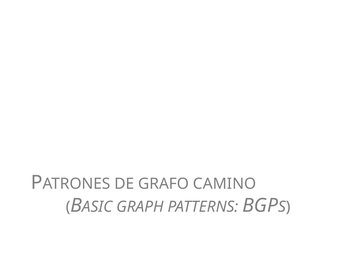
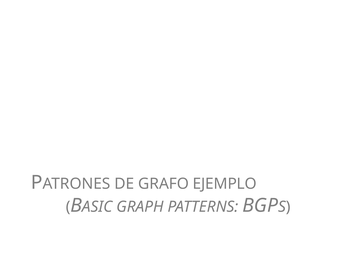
CAMINO: CAMINO -> EJEMPLO
